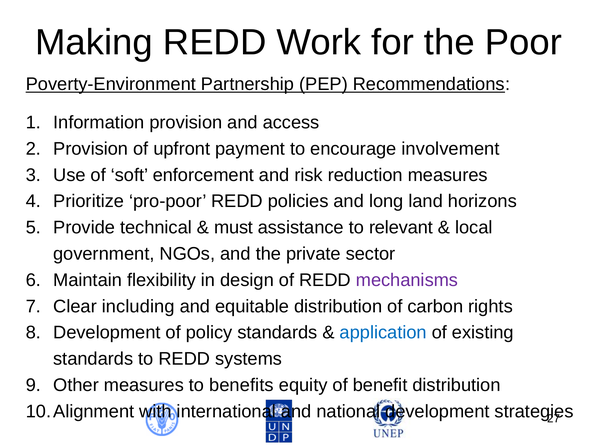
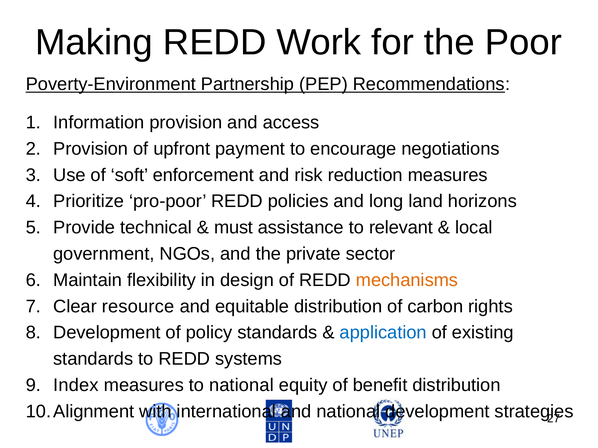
involvement: involvement -> negotiations
mechanisms colour: purple -> orange
including: including -> resource
Other: Other -> Index
to benefits: benefits -> national
